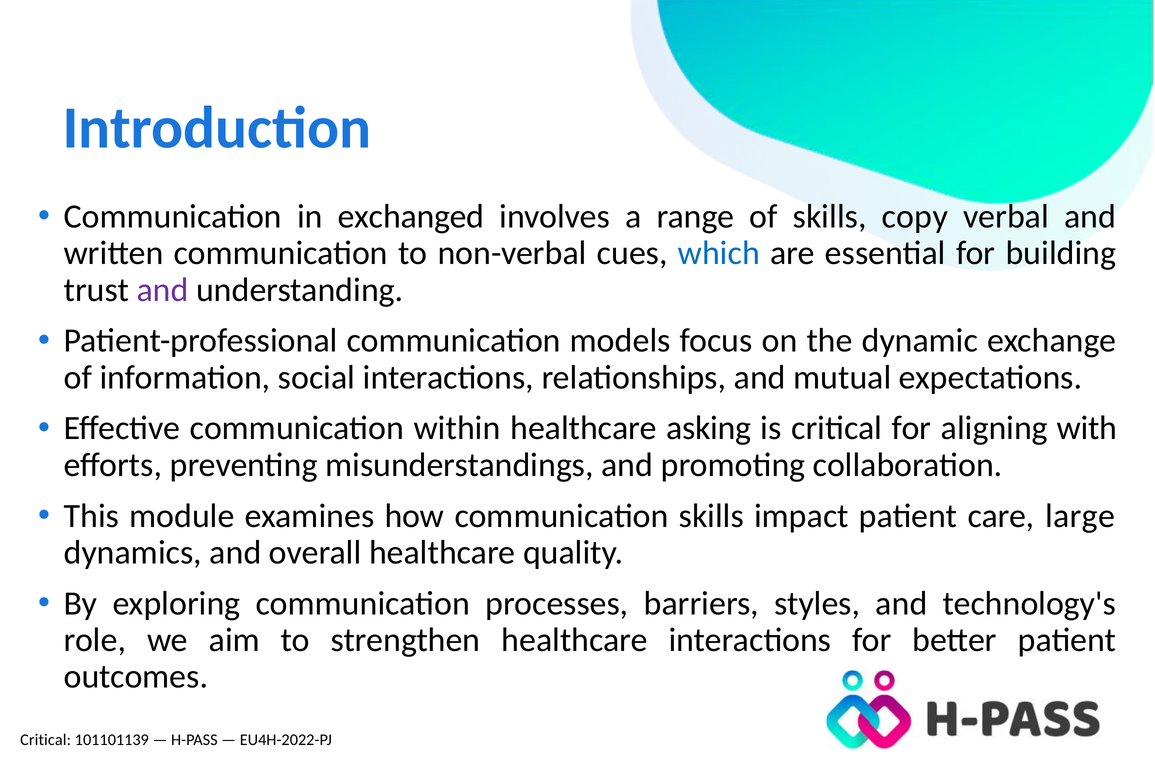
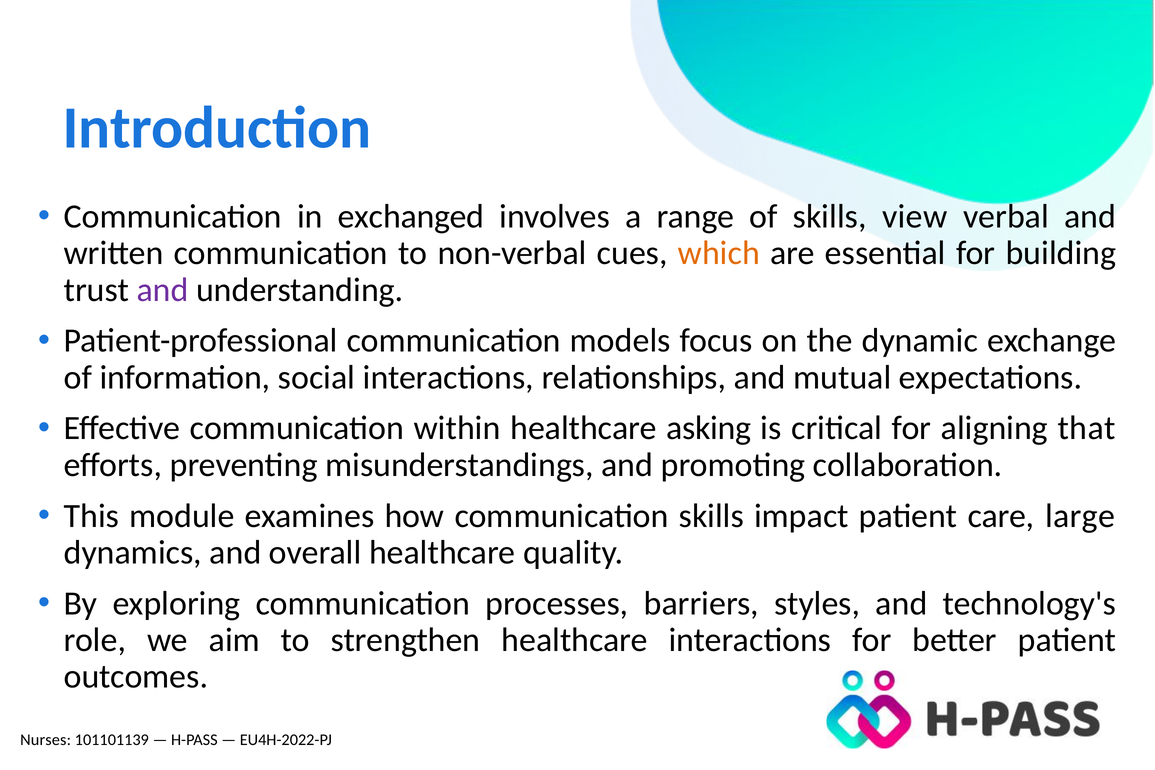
copy: copy -> view
which colour: blue -> orange
with: with -> that
Critical at (46, 740): Critical -> Nurses
